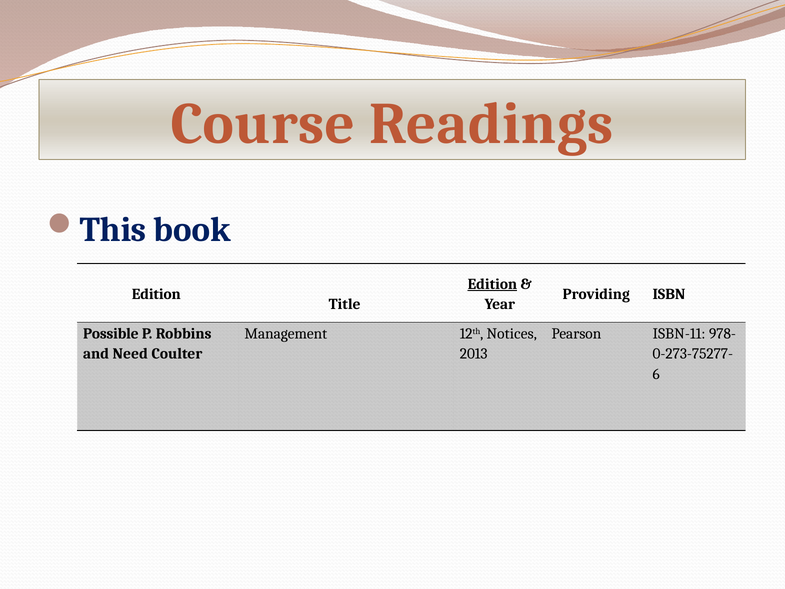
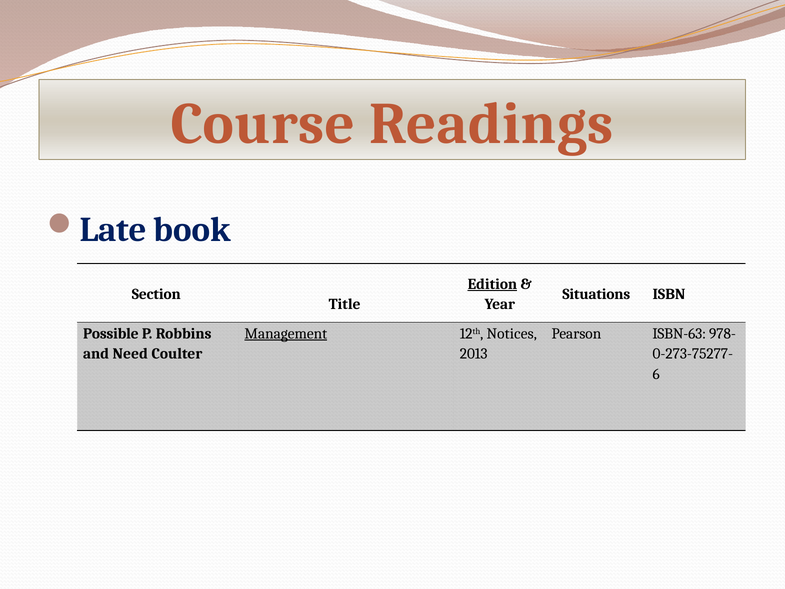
This: This -> Late
Edition at (156, 294): Edition -> Section
Providing: Providing -> Situations
Management underline: none -> present
ISBN-11: ISBN-11 -> ISBN-63
